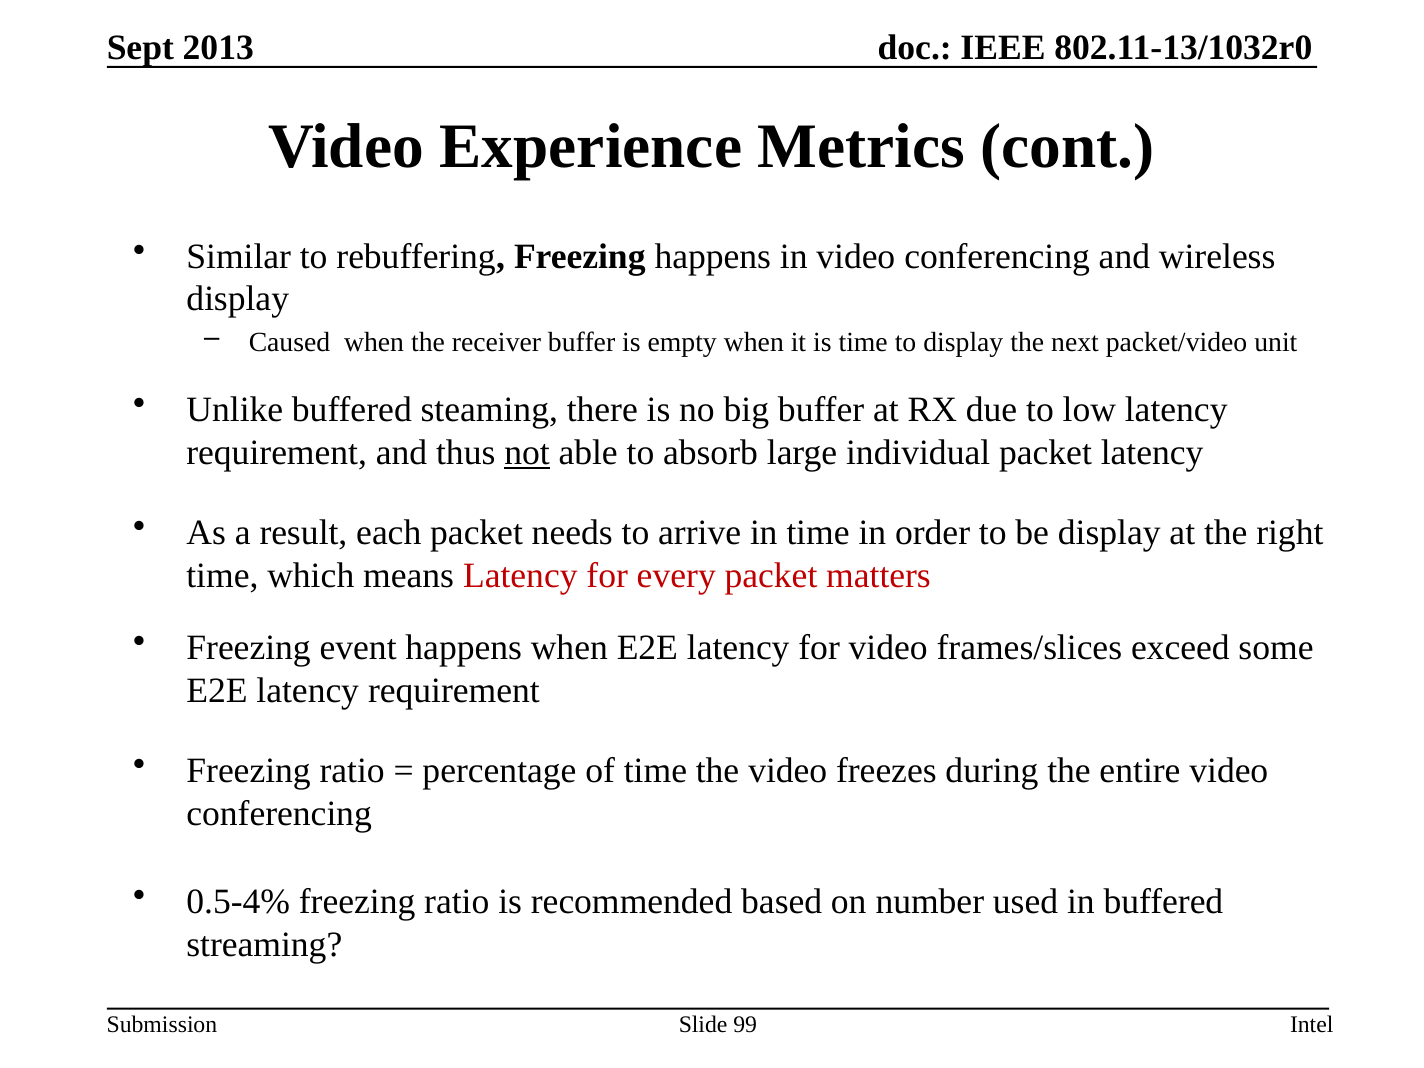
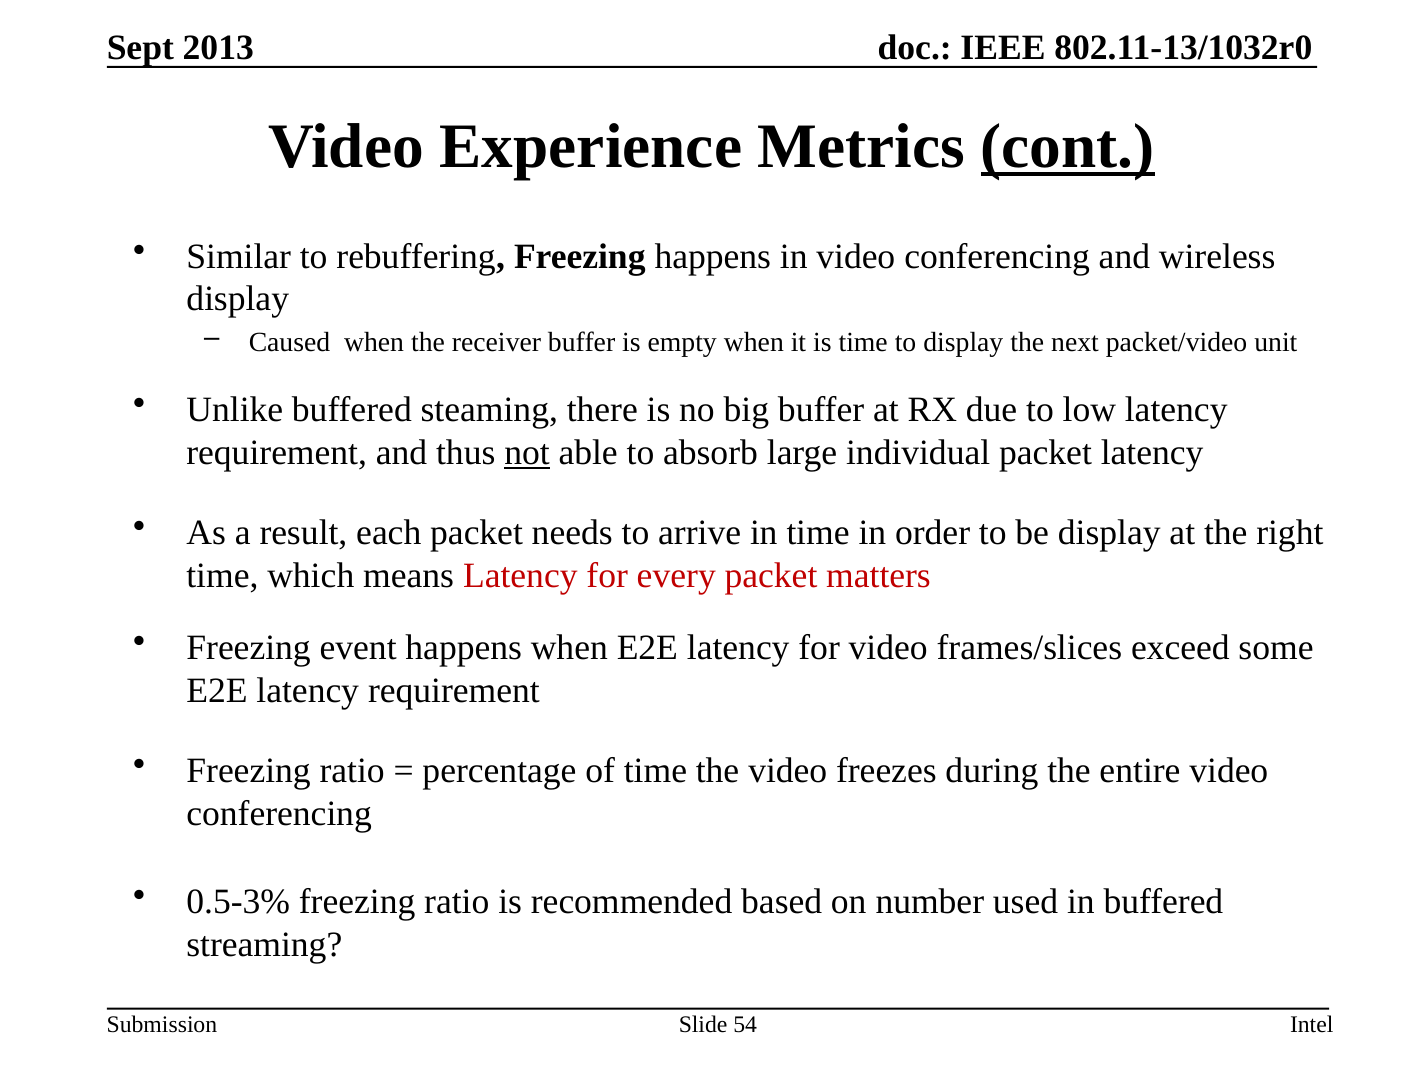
cont underline: none -> present
0.5-4%: 0.5-4% -> 0.5-3%
99: 99 -> 54
